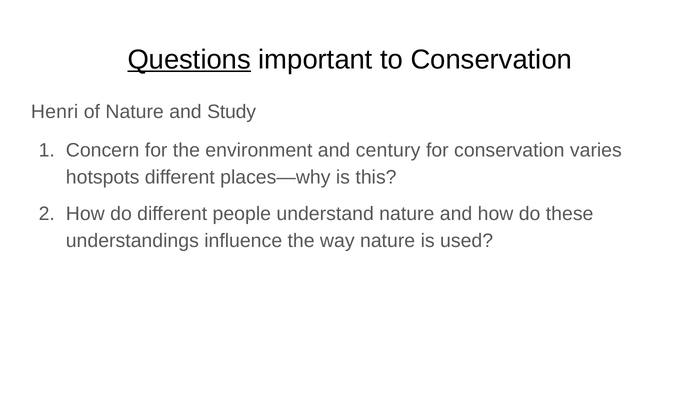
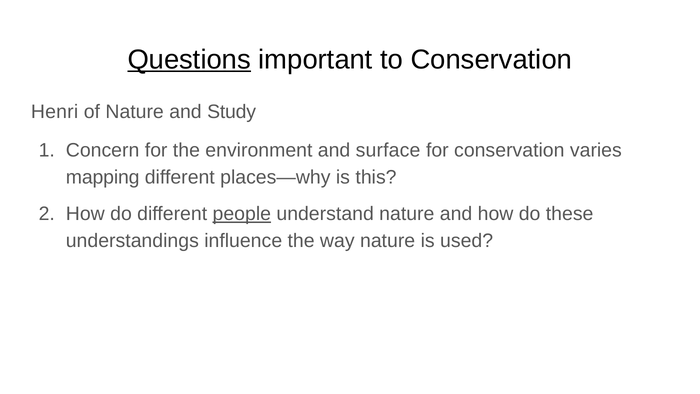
century: century -> surface
hotspots: hotspots -> mapping
people underline: none -> present
